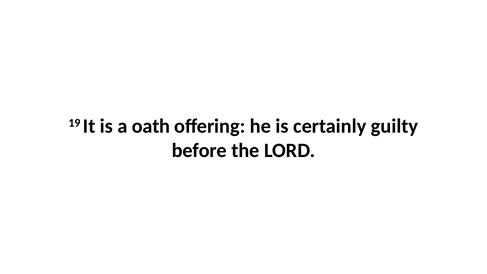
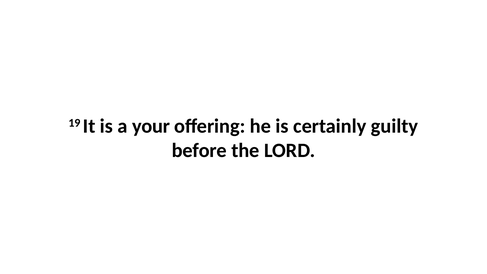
oath: oath -> your
